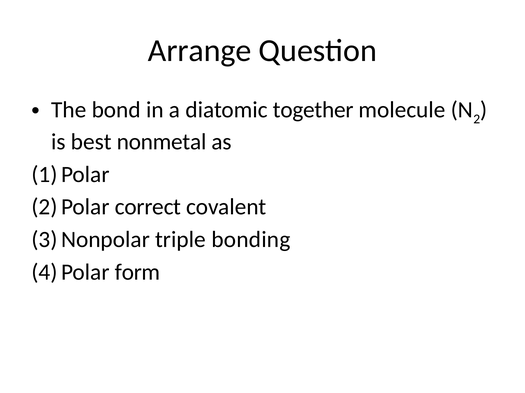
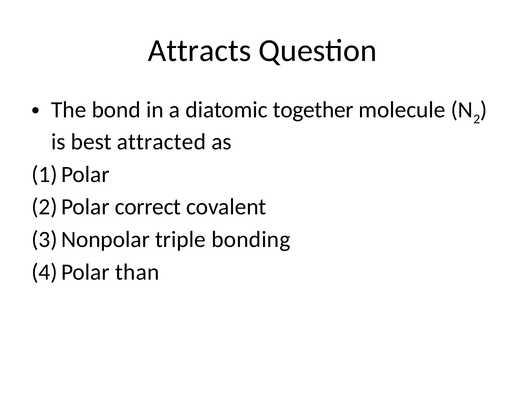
Arrange: Arrange -> Attracts
nonmetal: nonmetal -> attracted
form: form -> than
